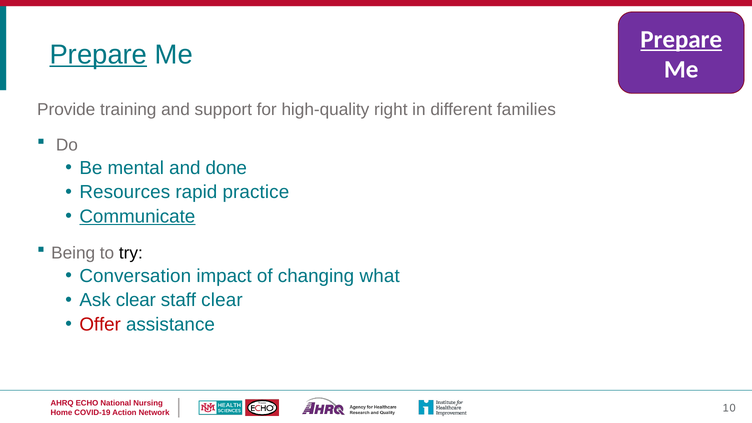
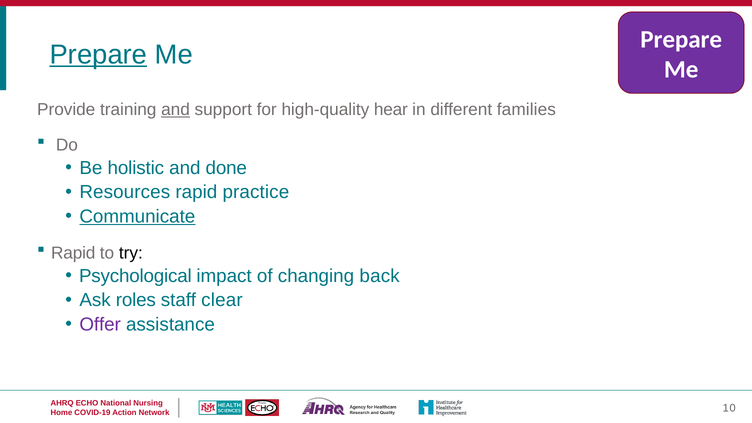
Prepare at (681, 39) underline: present -> none
and at (176, 110) underline: none -> present
right: right -> hear
mental: mental -> holistic
Being at (73, 253): Being -> Rapid
Conversation: Conversation -> Psychological
what: what -> back
Ask clear: clear -> roles
Offer colour: red -> purple
